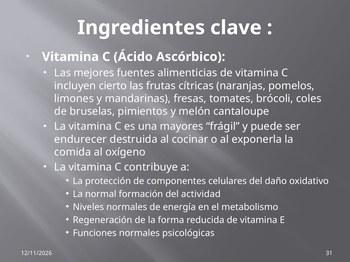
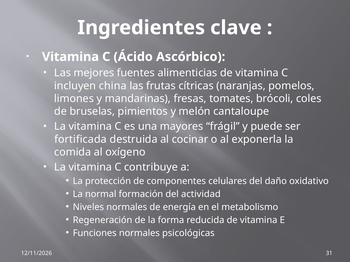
cierto: cierto -> china
endurecer: endurecer -> fortificada
